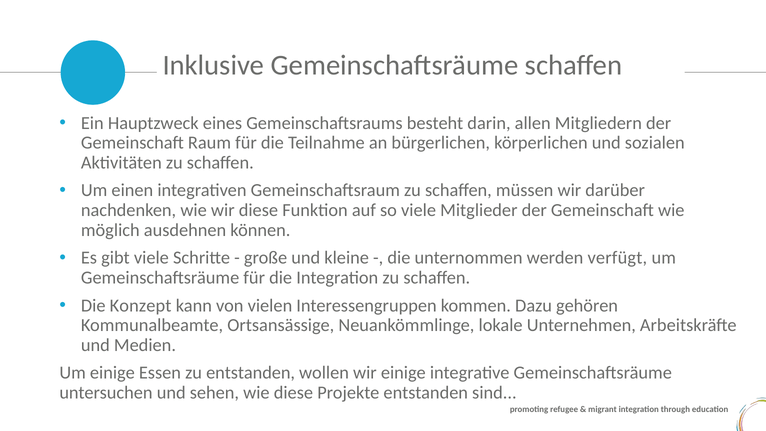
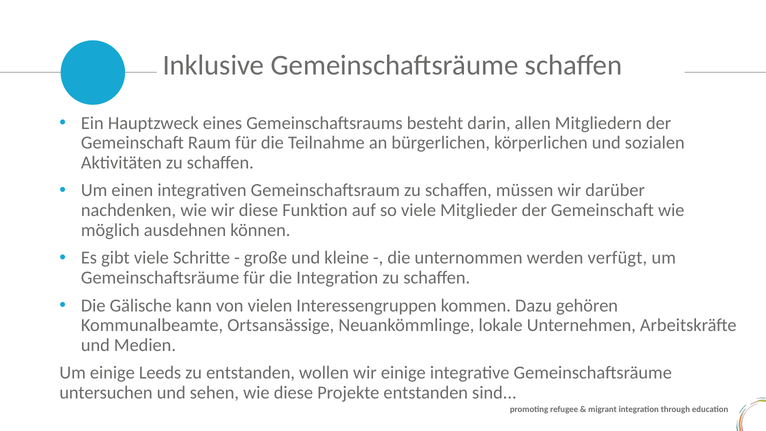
Konzept: Konzept -> Gälische
Essen: Essen -> Leeds
